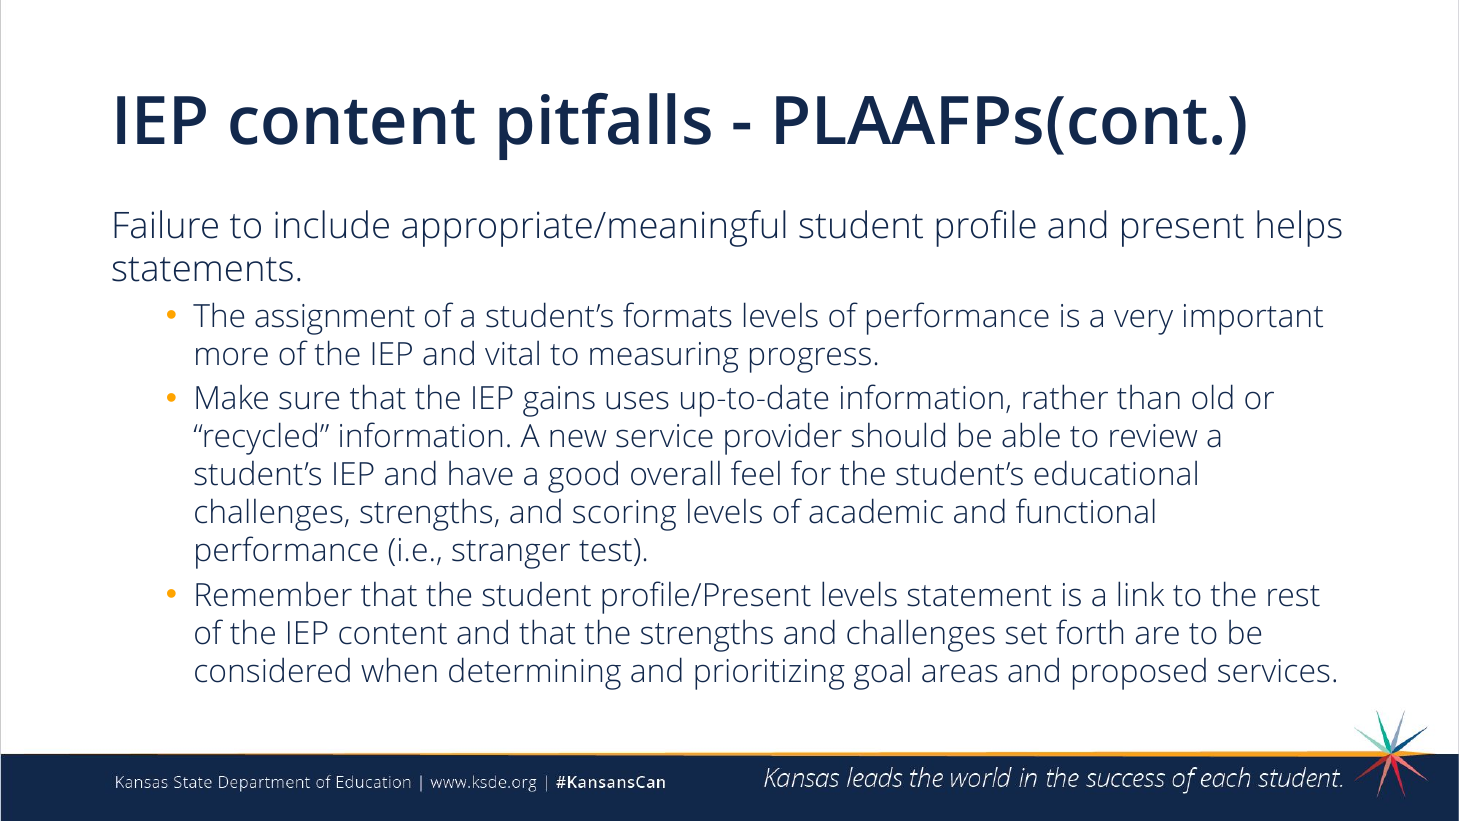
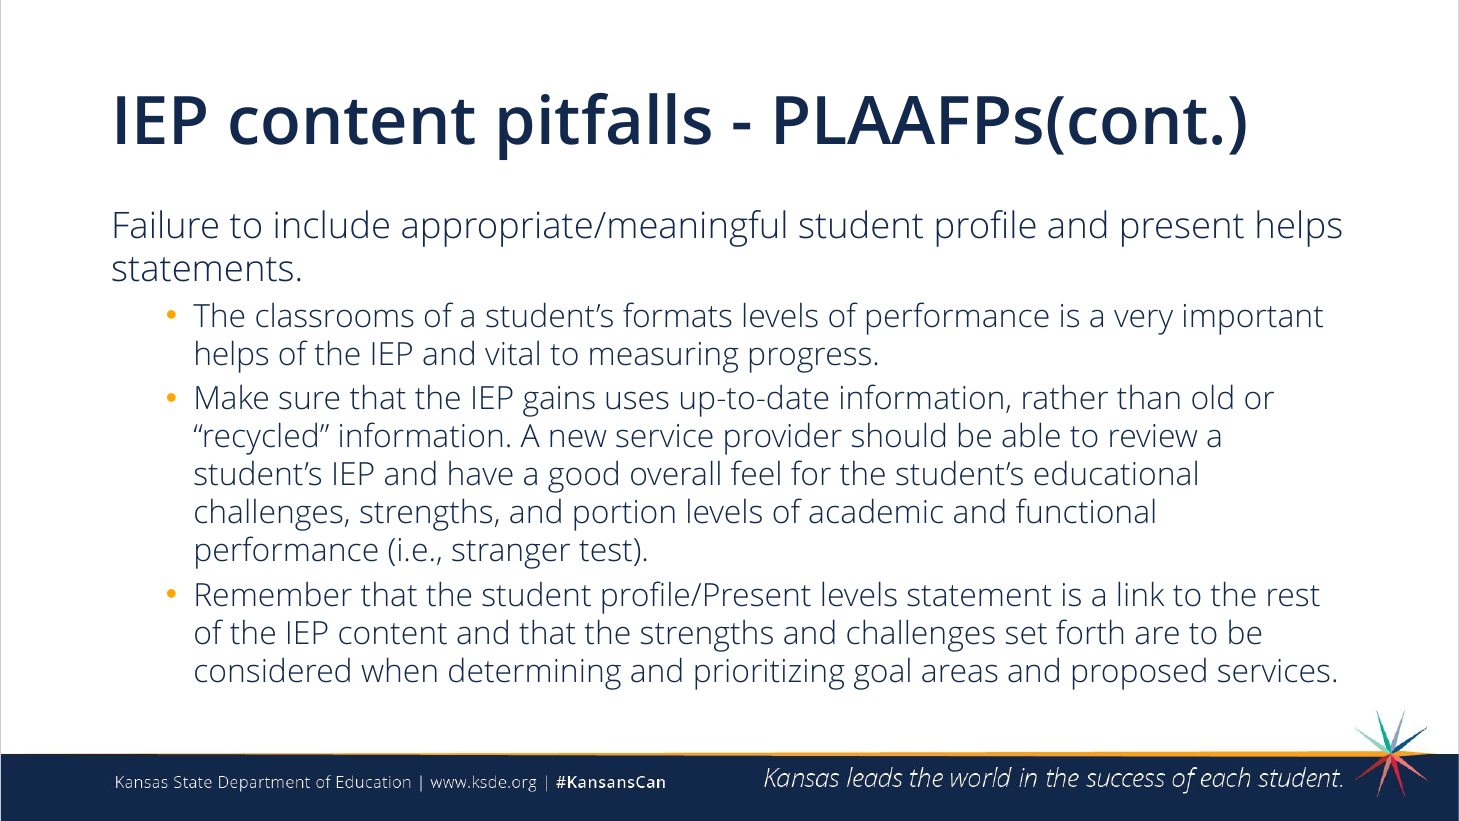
assignment: assignment -> classrooms
more at (231, 355): more -> helps
scoring: scoring -> portion
